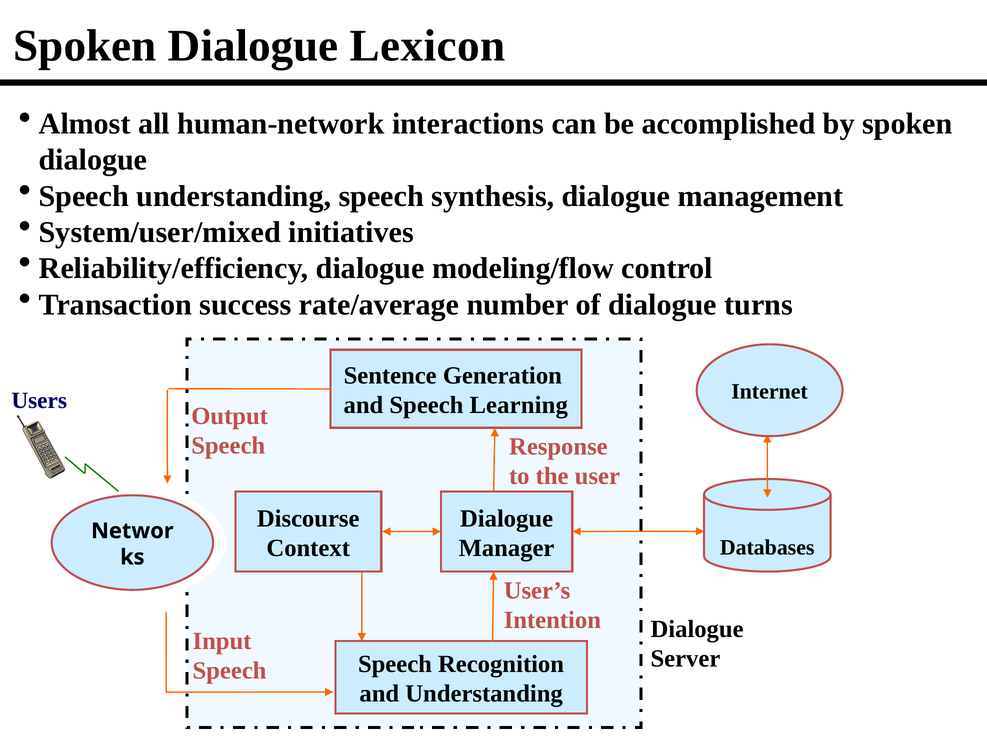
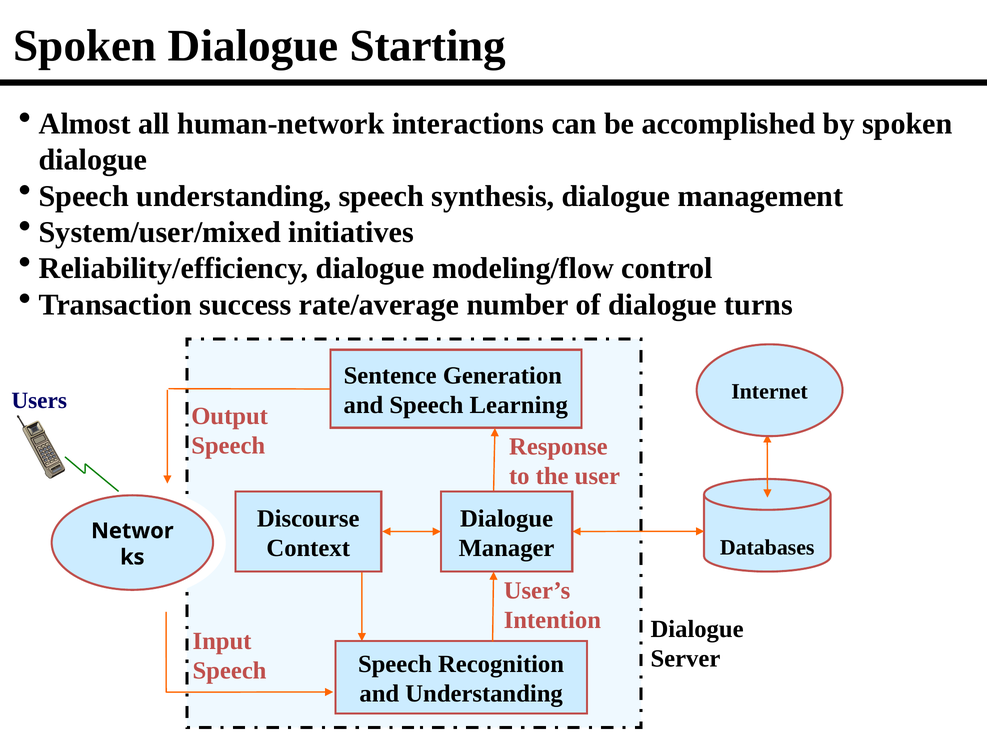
Lexicon: Lexicon -> Starting
